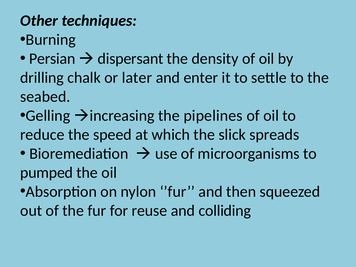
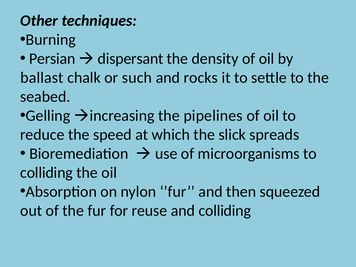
drilling: drilling -> ballast
later: later -> such
enter: enter -> rocks
pumped at (47, 173): pumped -> colliding
